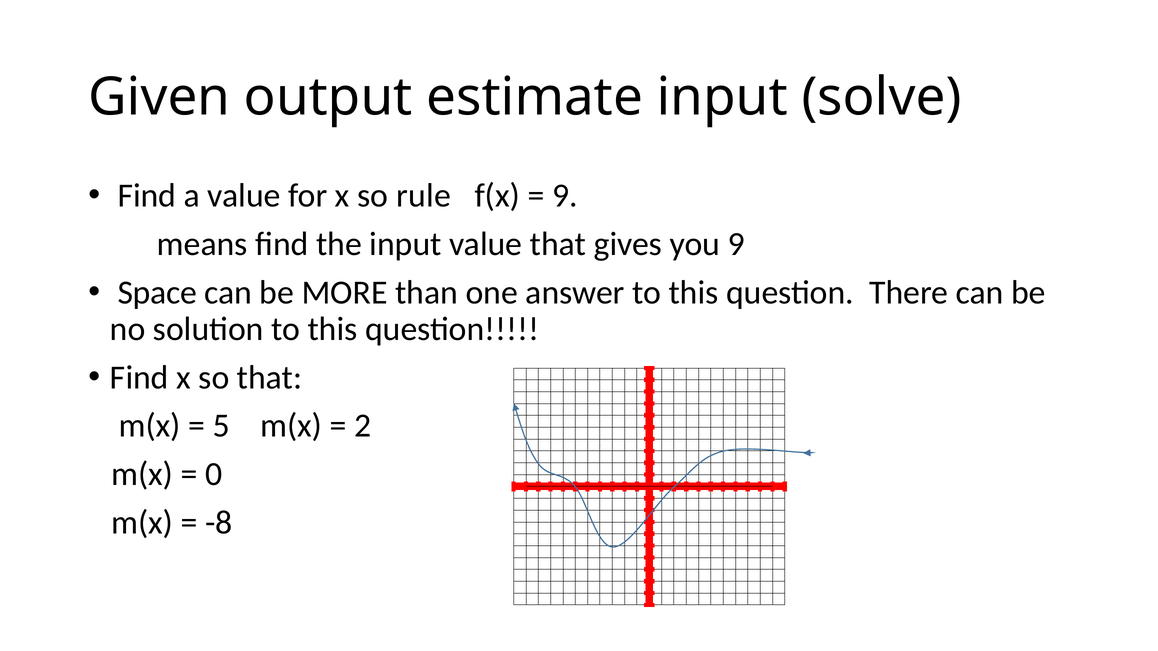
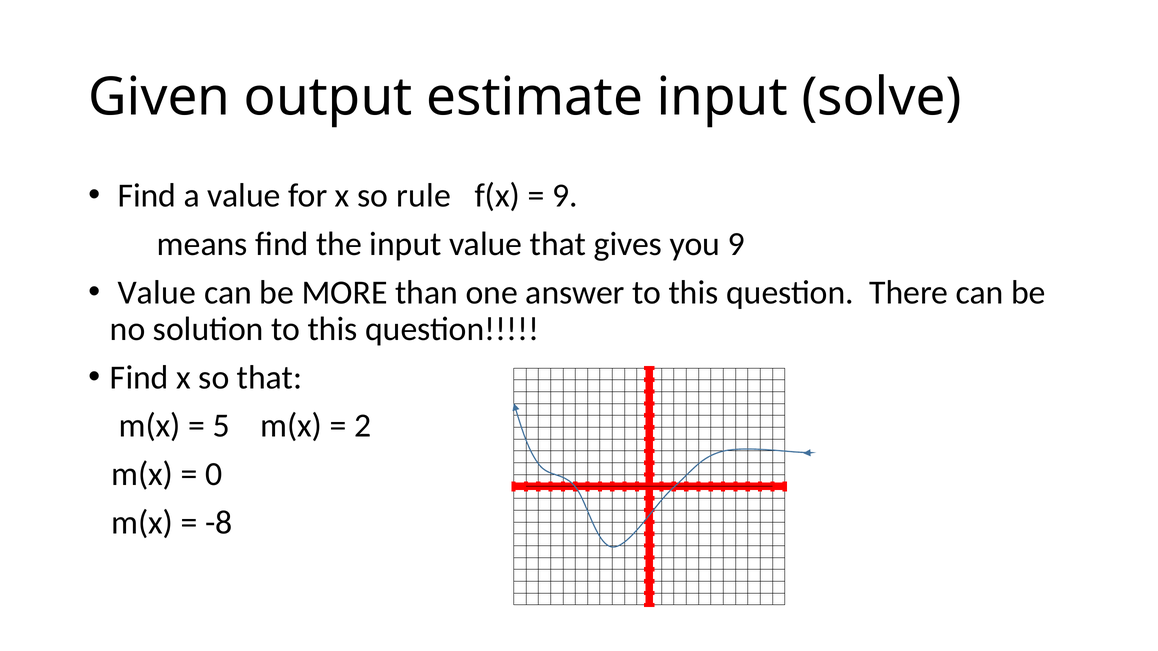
Space at (157, 293): Space -> Value
